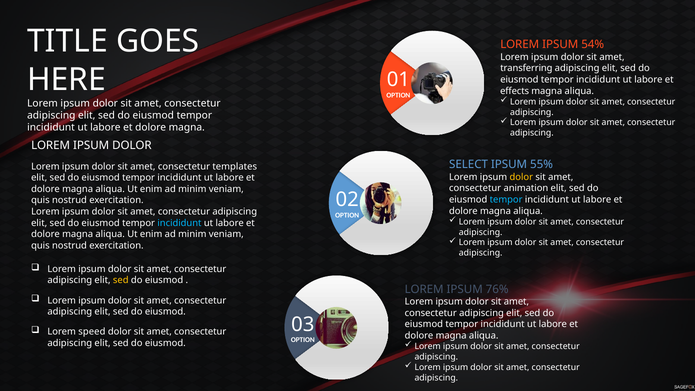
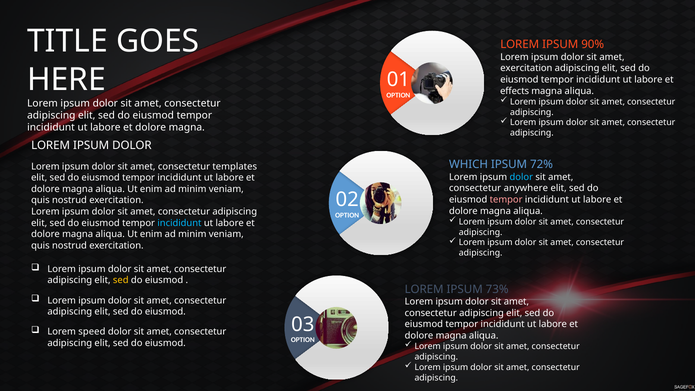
54%: 54% -> 90%
transferring at (526, 68): transferring -> exercitation
SELECT: SELECT -> WHICH
55%: 55% -> 72%
dolor at (521, 177) colour: yellow -> light blue
animation: animation -> anywhere
tempor at (506, 200) colour: light blue -> pink
76%: 76% -> 73%
